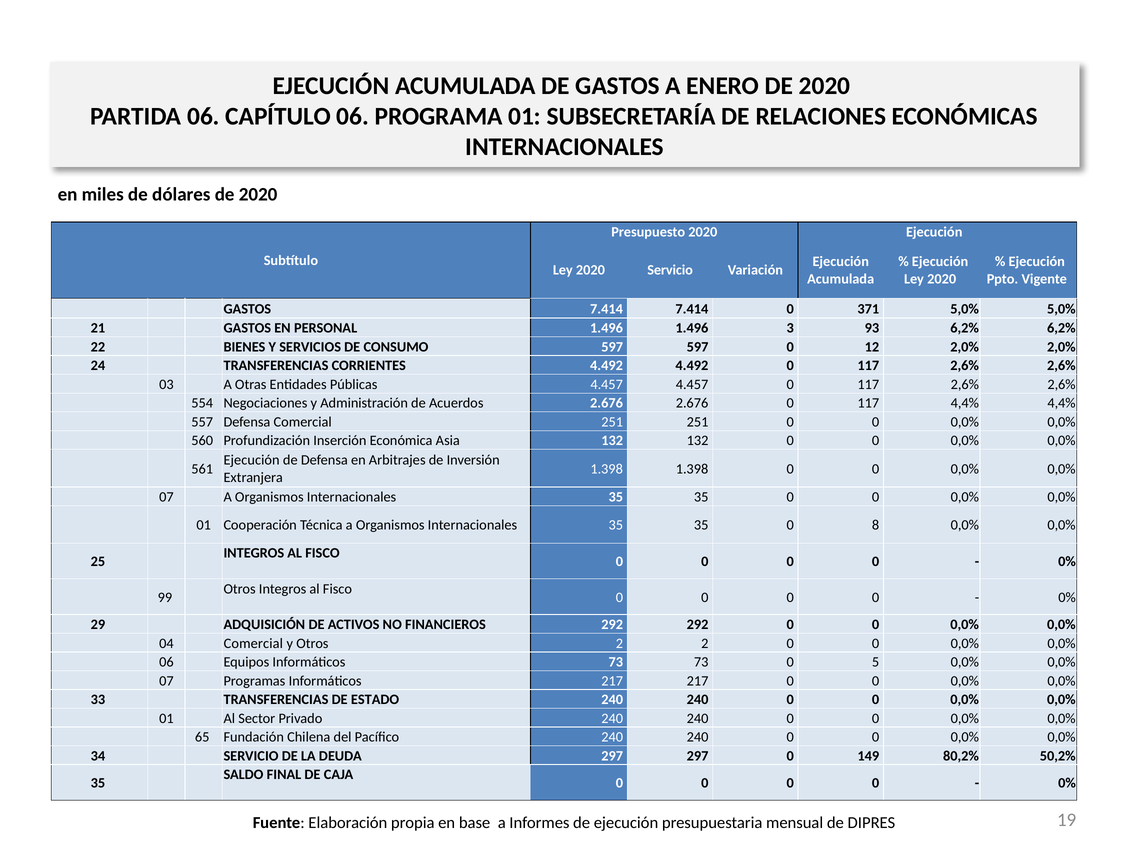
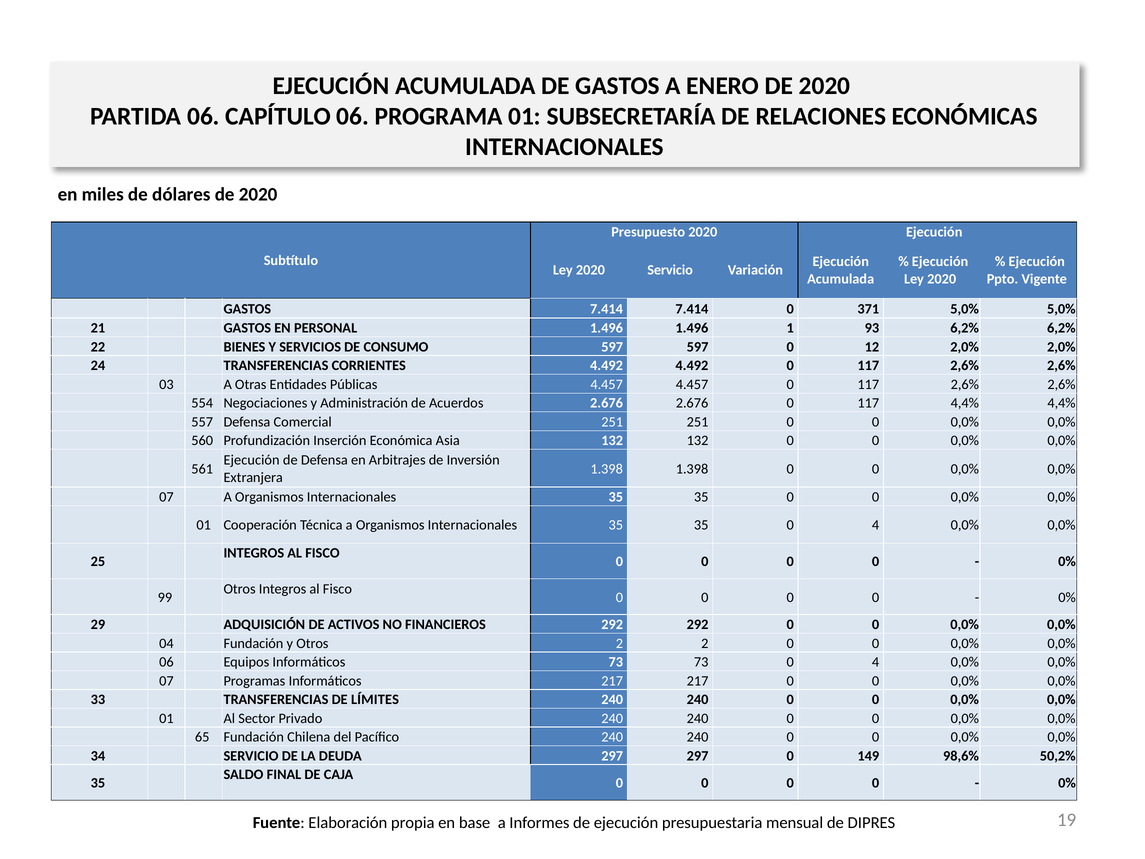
3: 3 -> 1
35 0 8: 8 -> 4
04 Comercial: Comercial -> Fundación
73 0 5: 5 -> 4
ESTADO: ESTADO -> LÍMITES
80,2%: 80,2% -> 98,6%
